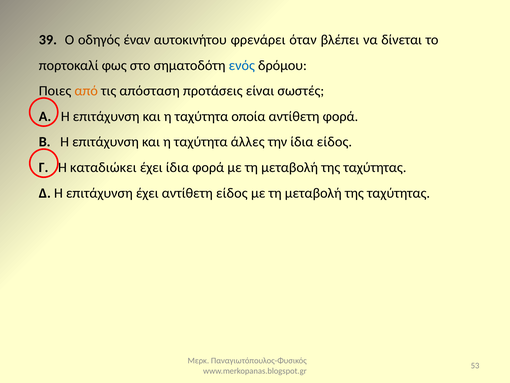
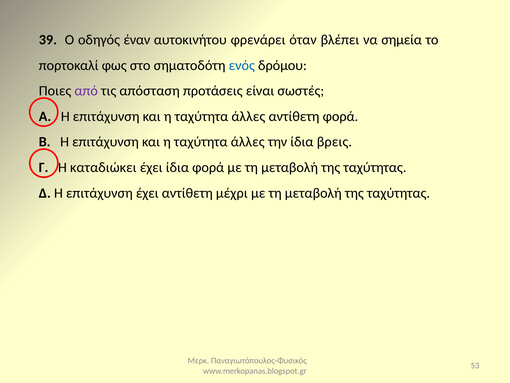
δίνεται: δίνεται -> σημεία
από colour: orange -> purple
οποία at (248, 116): οποία -> άλλες
ίδια είδος: είδος -> βρεις
αντίθετη είδος: είδος -> μέχρι
